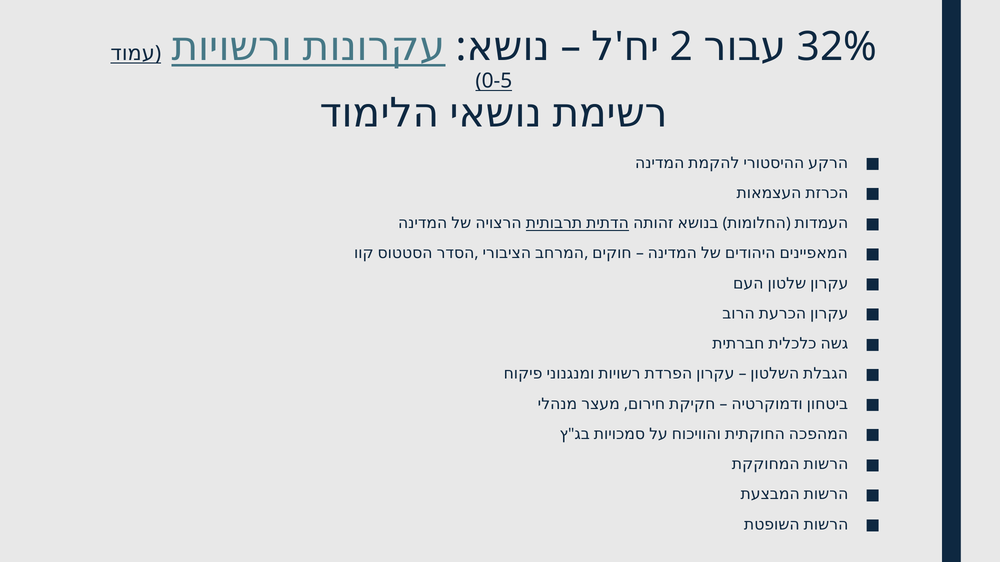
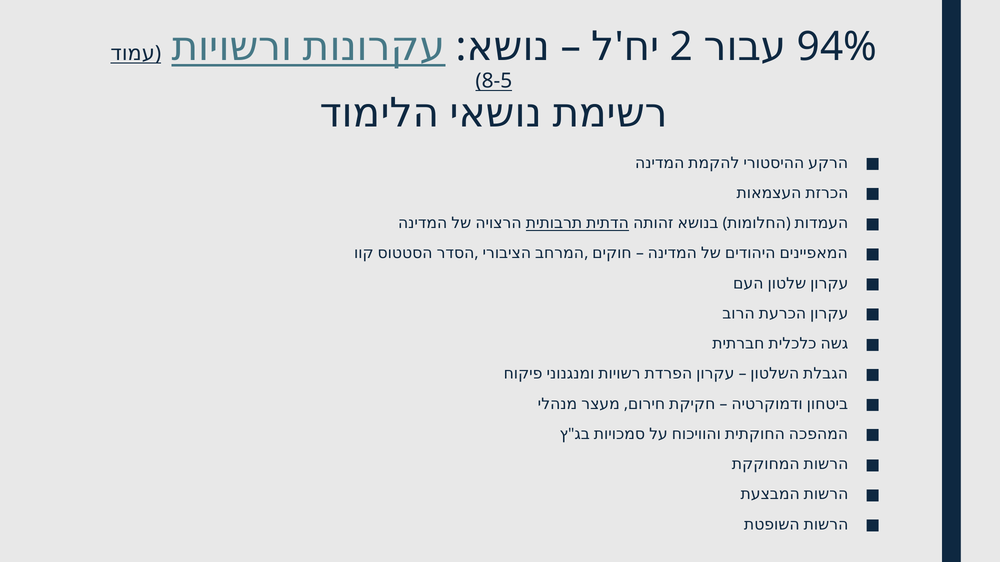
32%: 32% -> 94%
0-5: 0-5 -> 8-5
